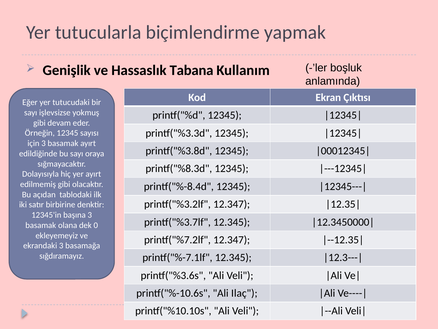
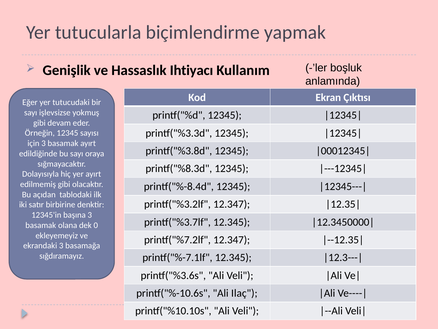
Tabana: Tabana -> Ihtiyacı
